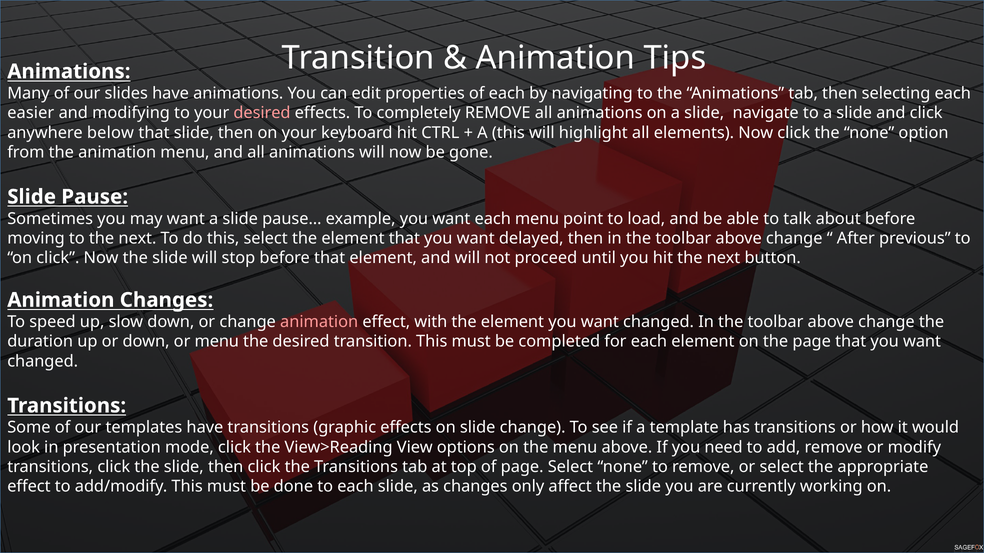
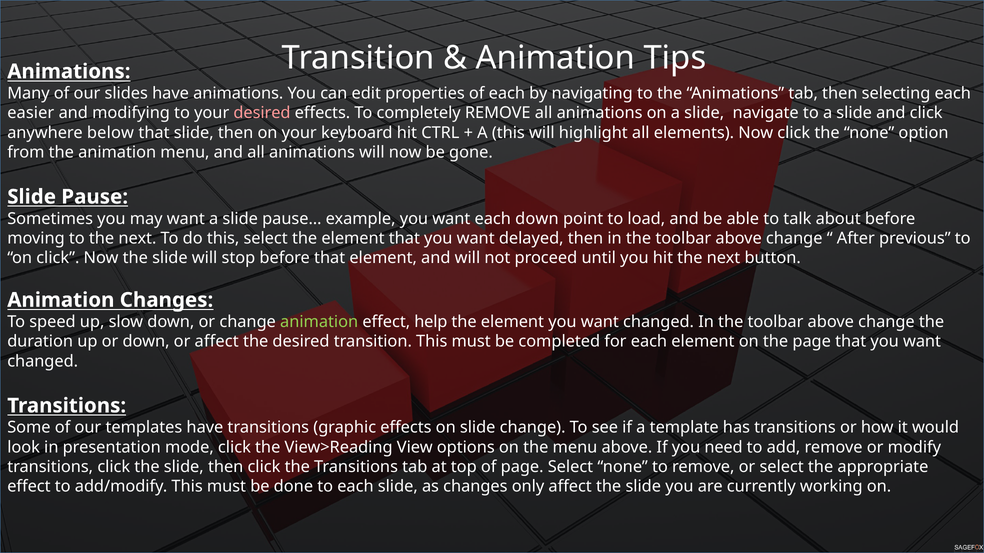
each menu: menu -> down
animation at (319, 322) colour: pink -> light green
with: with -> help
or menu: menu -> affect
